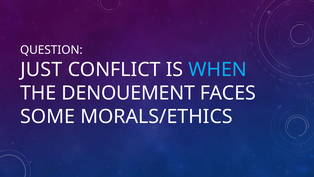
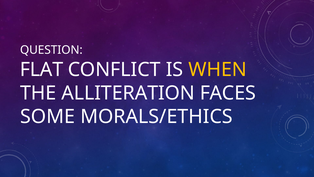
JUST: JUST -> FLAT
WHEN colour: light blue -> yellow
DENOUEMENT: DENOUEMENT -> ALLITERATION
